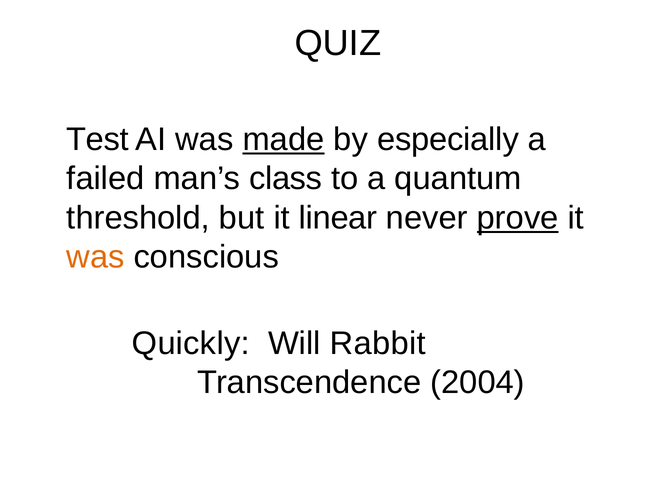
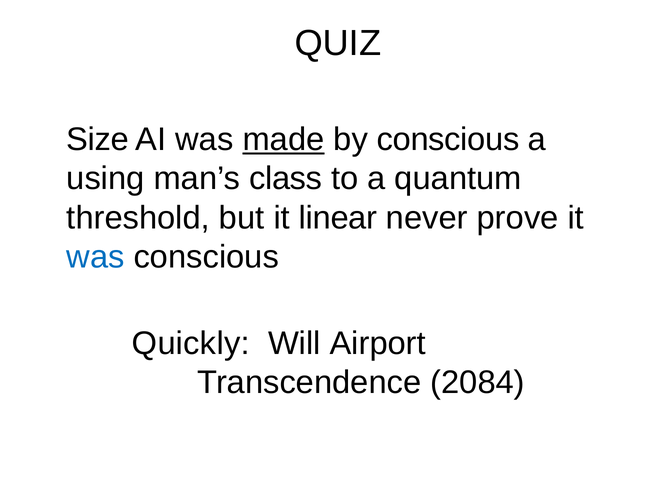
Test: Test -> Size
by especially: especially -> conscious
failed: failed -> using
prove underline: present -> none
was at (96, 257) colour: orange -> blue
Rabbit: Rabbit -> Airport
2004: 2004 -> 2084
